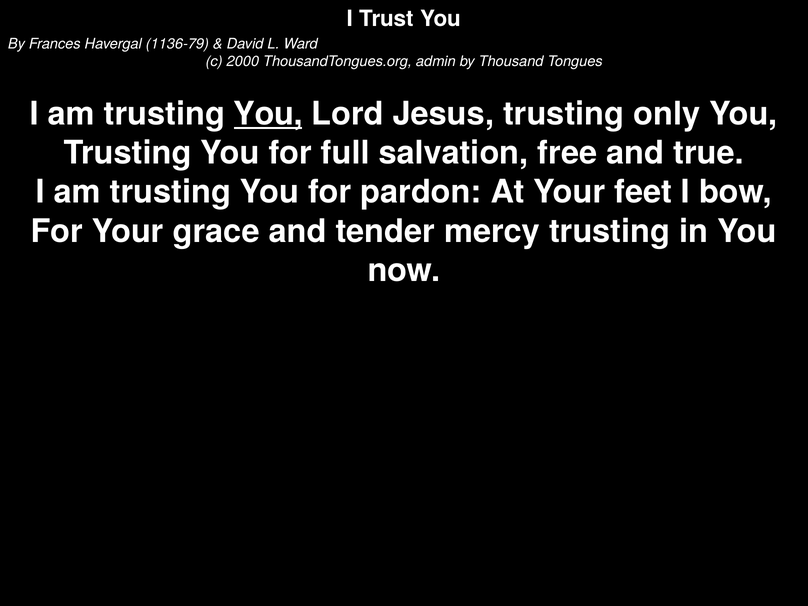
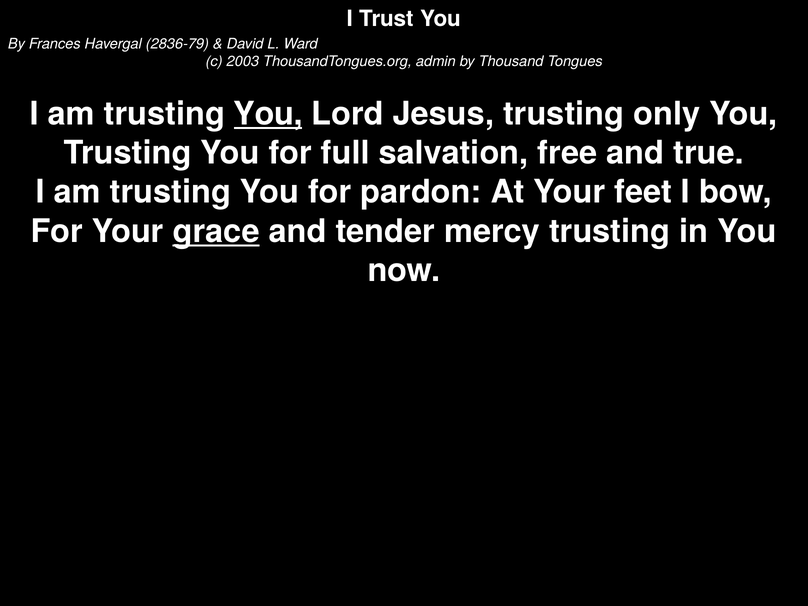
1136-79: 1136-79 -> 2836-79
2000: 2000 -> 2003
grace underline: none -> present
